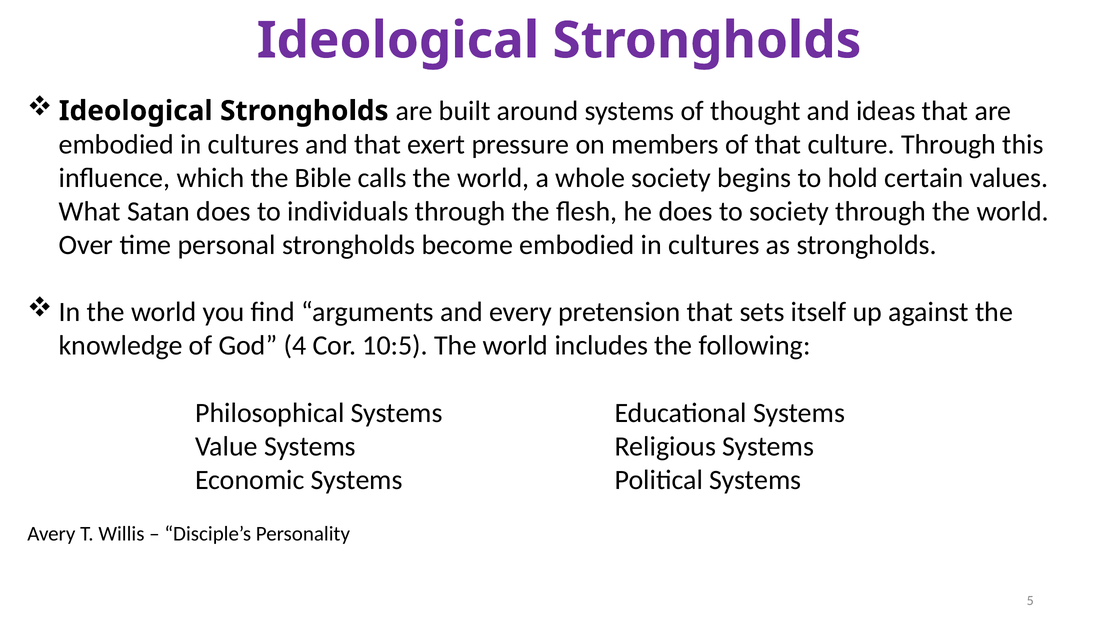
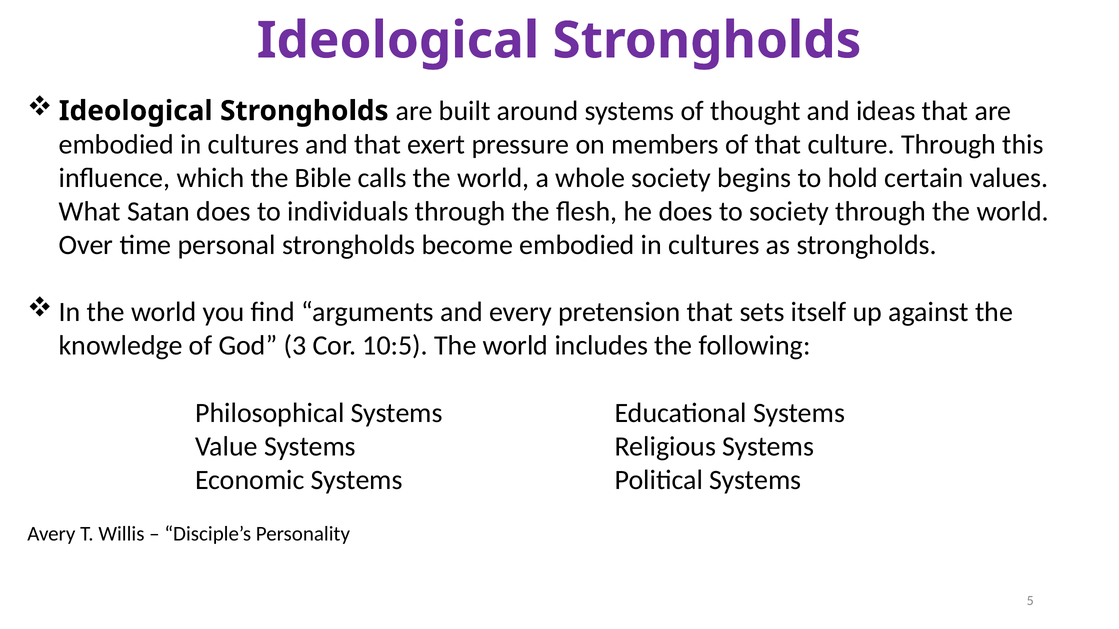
4: 4 -> 3
